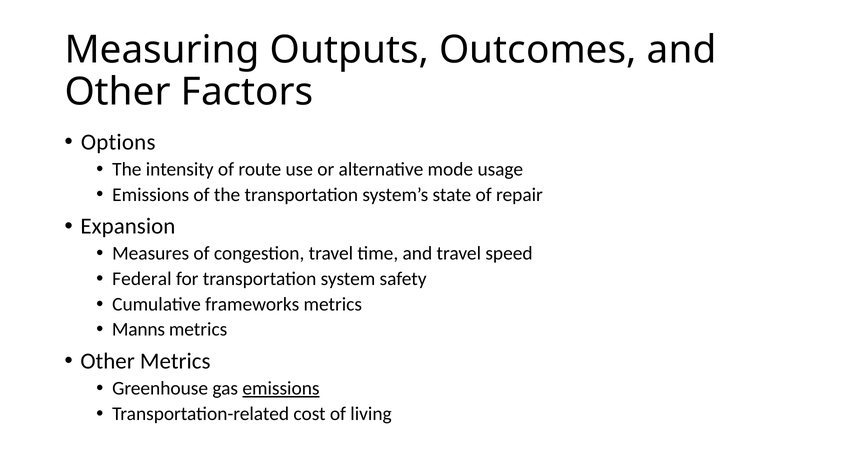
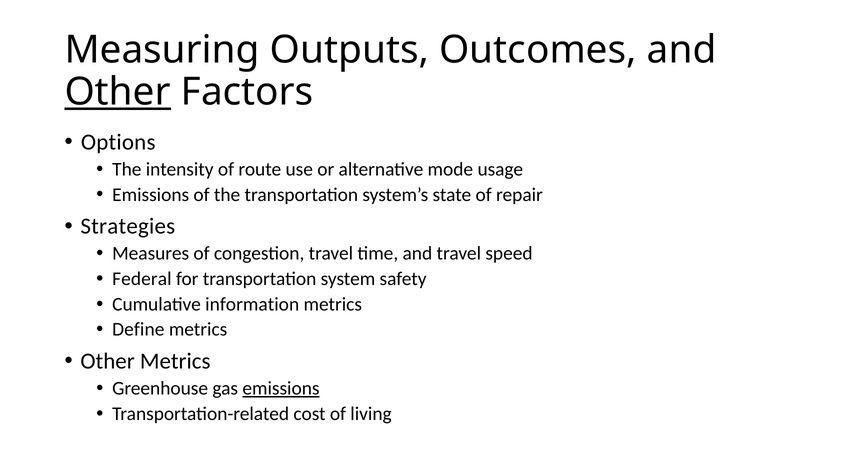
Other at (118, 92) underline: none -> present
Expansion: Expansion -> Strategies
frameworks: frameworks -> information
Manns: Manns -> Define
